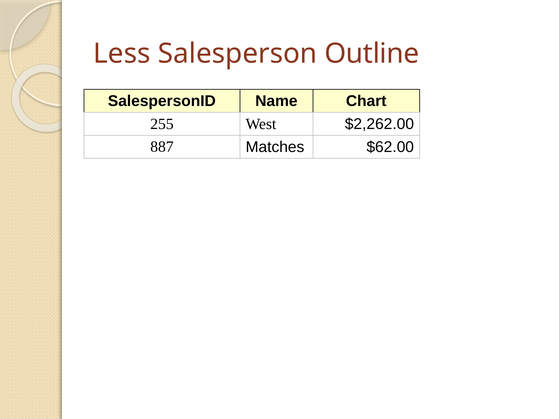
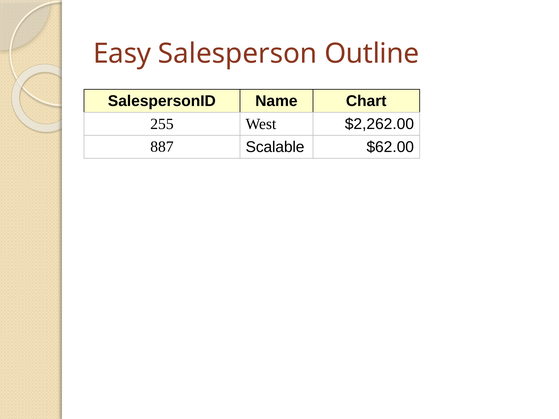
Less: Less -> Easy
Matches: Matches -> Scalable
